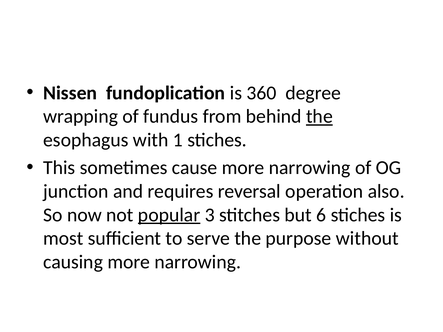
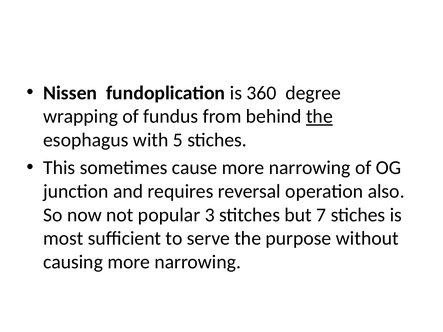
1: 1 -> 5
popular underline: present -> none
6: 6 -> 7
